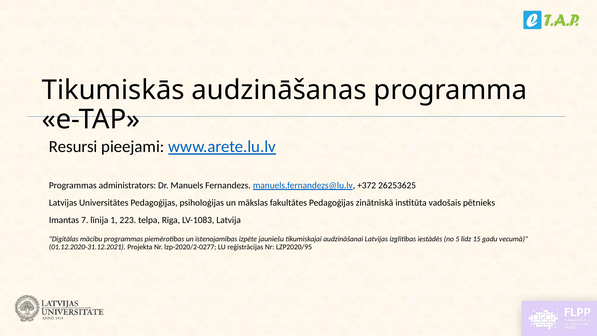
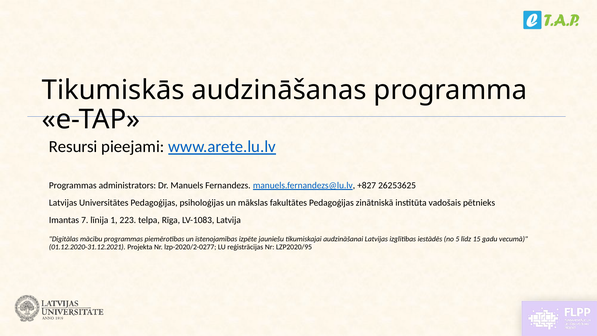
+372: +372 -> +827
